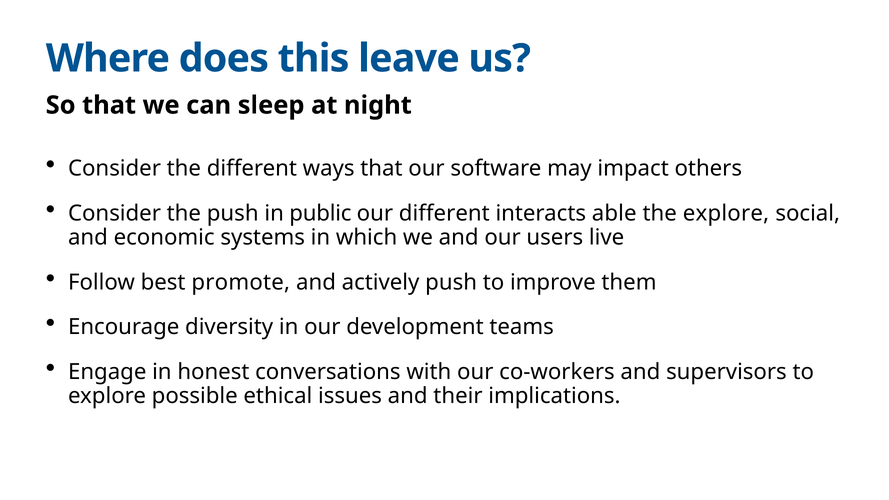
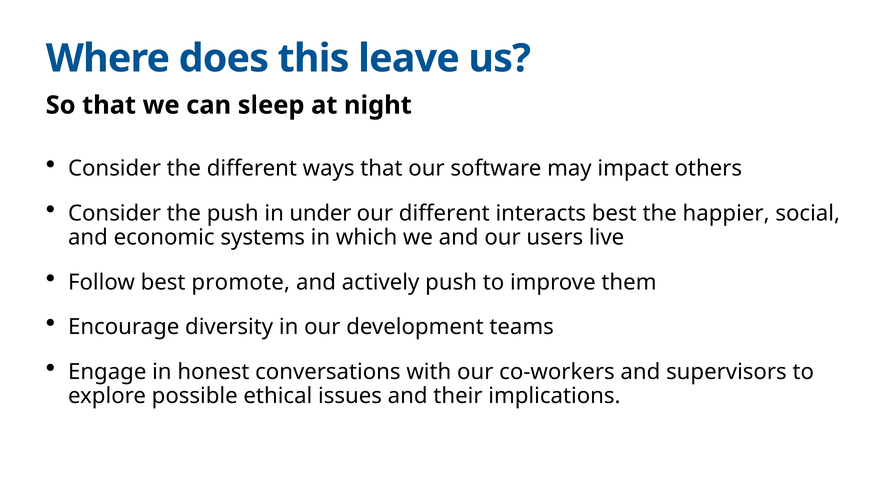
public: public -> under
interacts able: able -> best
the explore: explore -> happier
